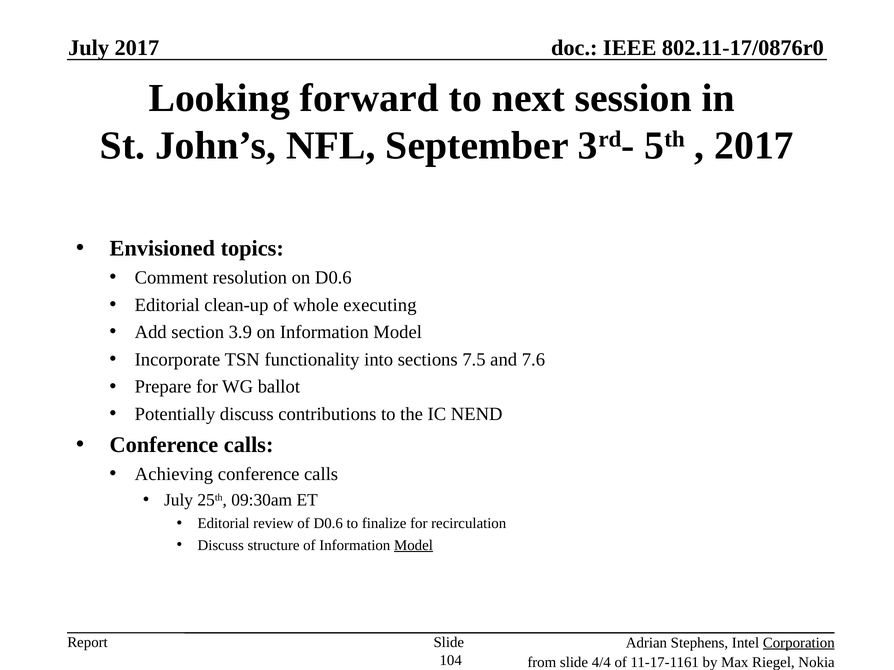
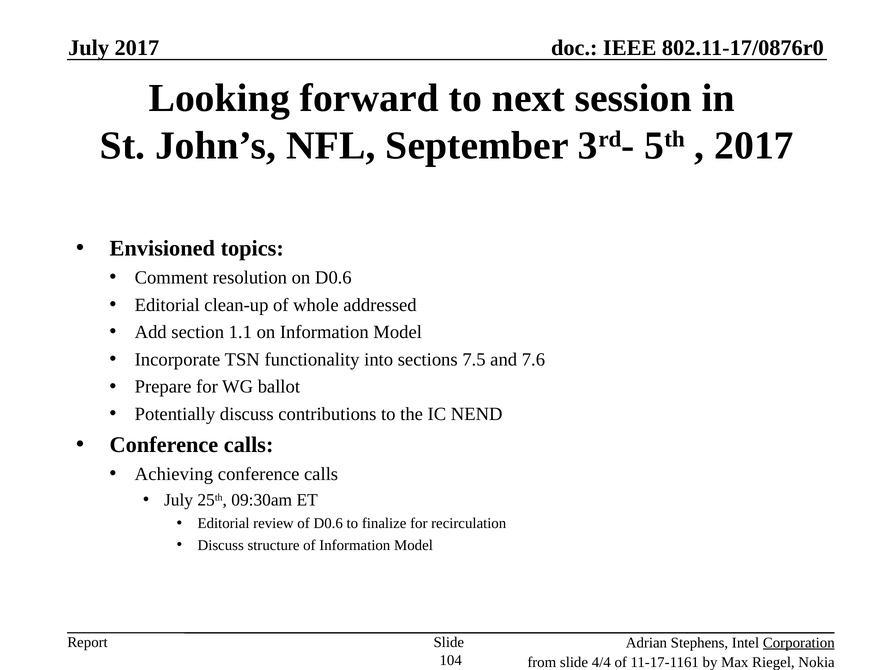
executing: executing -> addressed
3.9: 3.9 -> 1.1
Model at (413, 546) underline: present -> none
